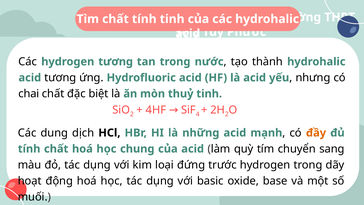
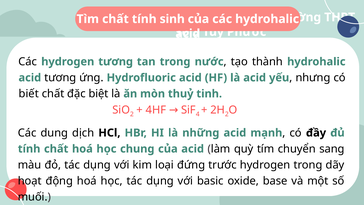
tính tinh: tinh -> sinh
chai: chai -> biết
đầy colour: orange -> black
